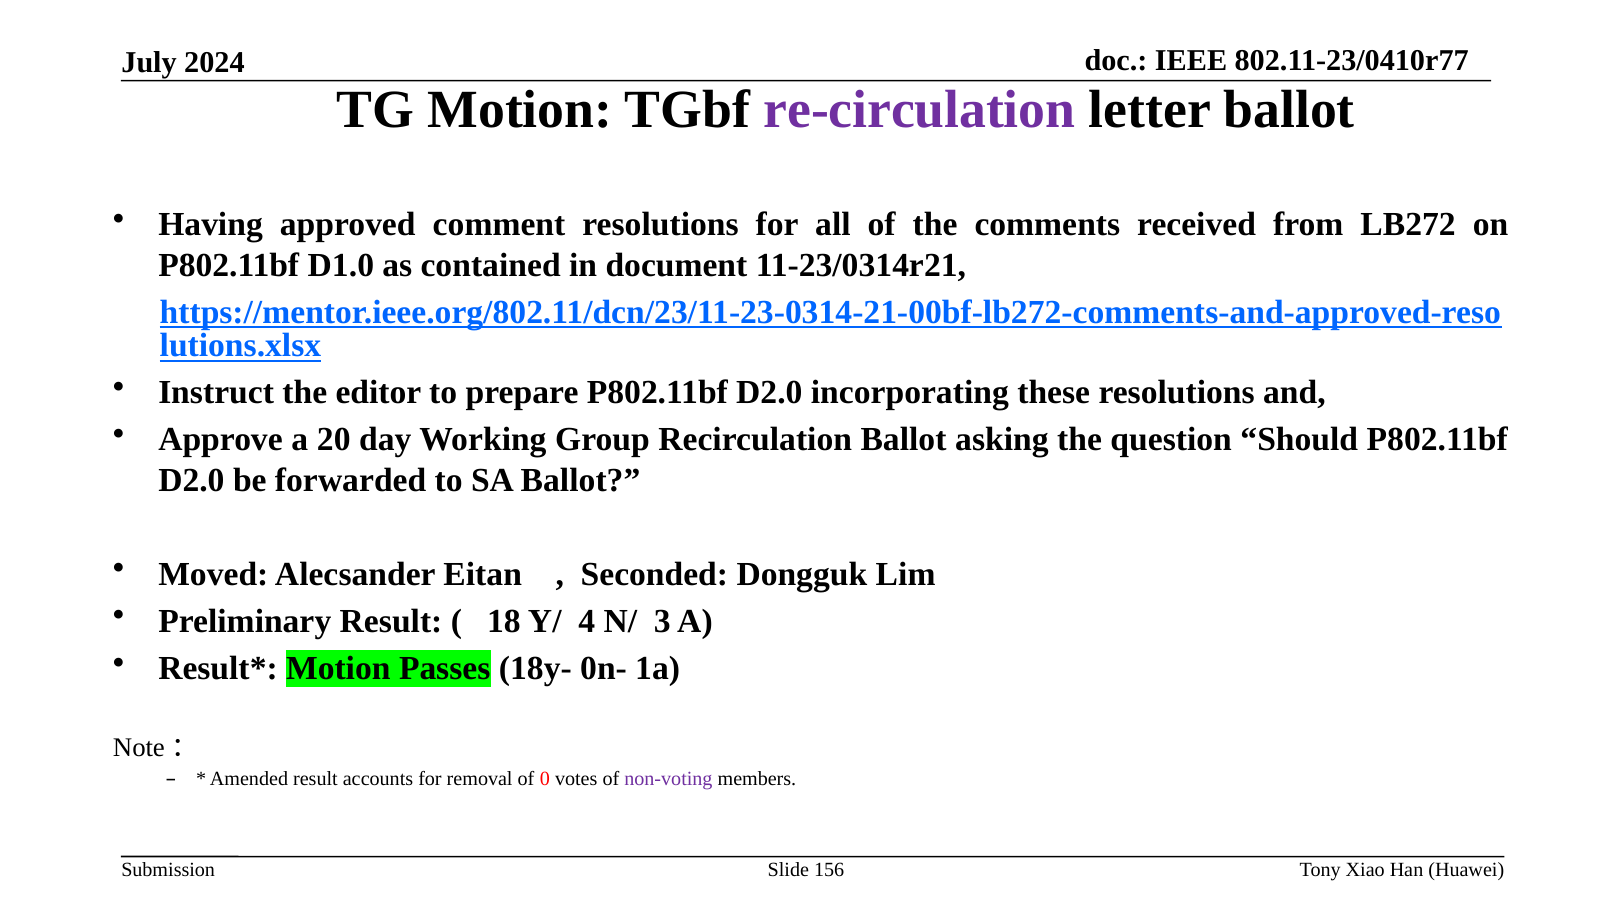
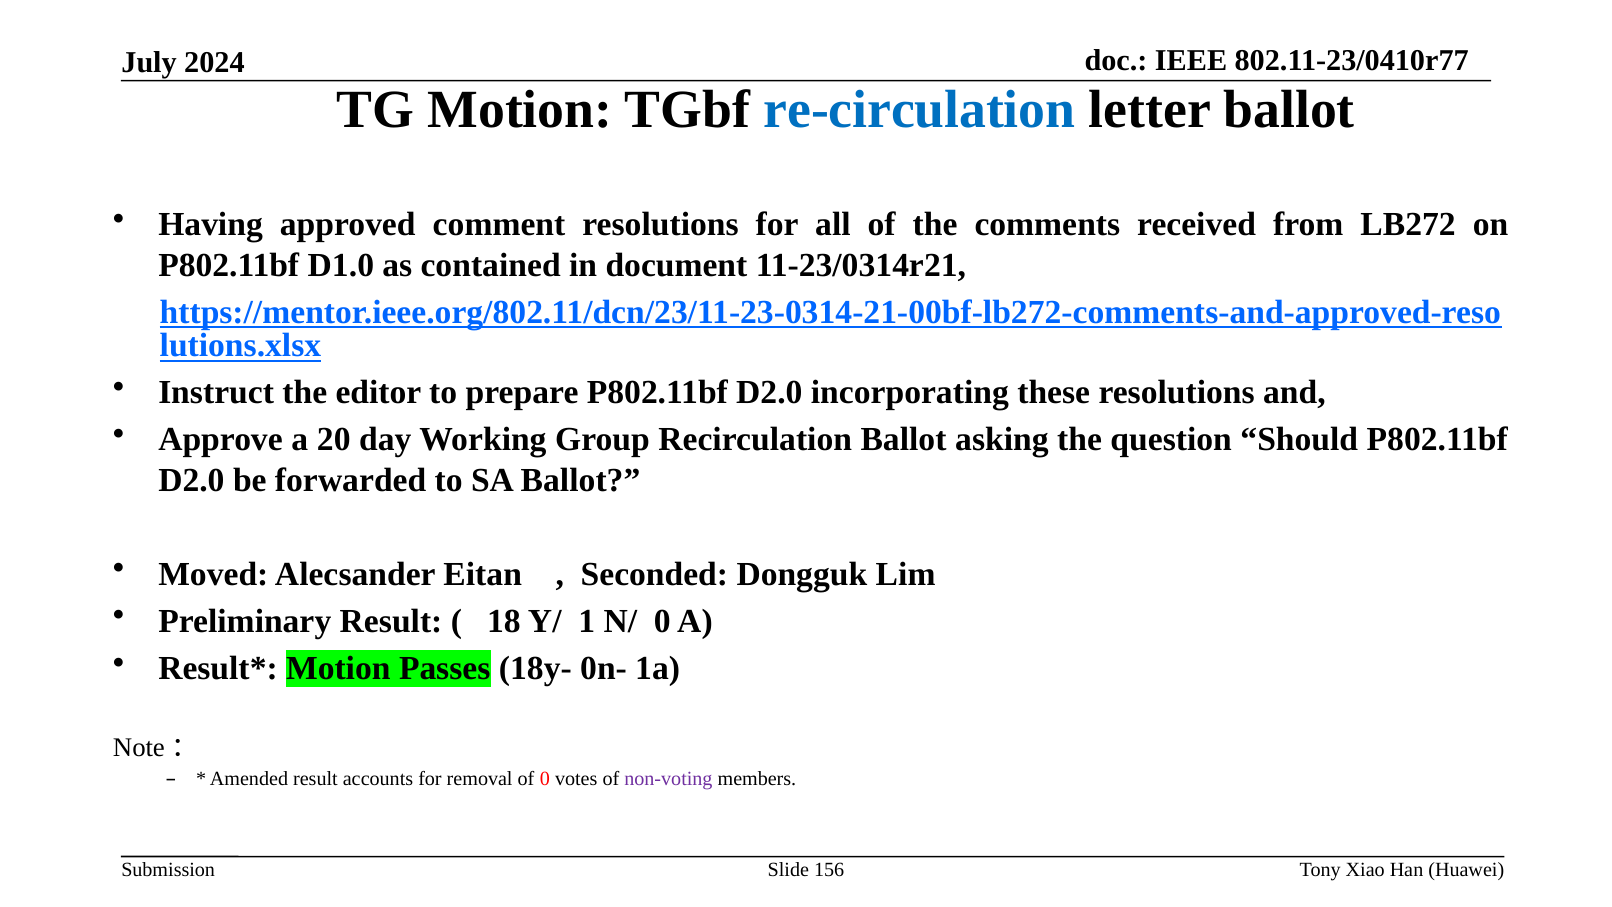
re-circulation colour: purple -> blue
4: 4 -> 1
N/ 3: 3 -> 0
